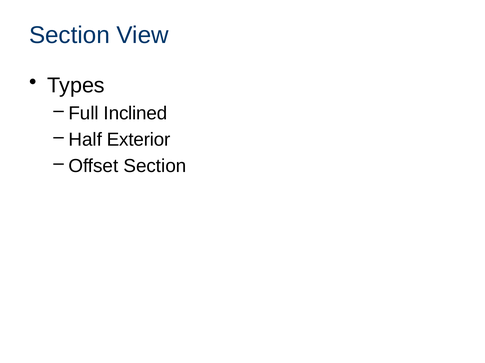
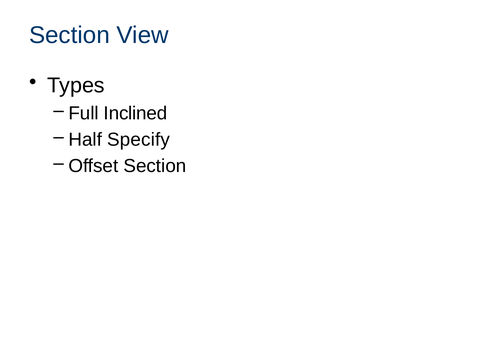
Exterior: Exterior -> Specify
